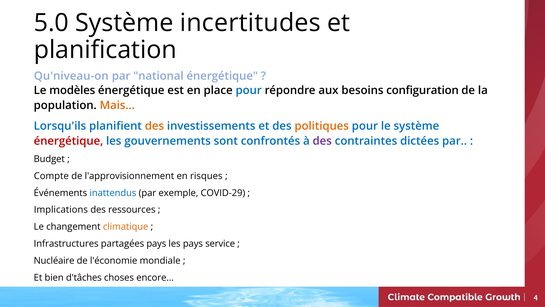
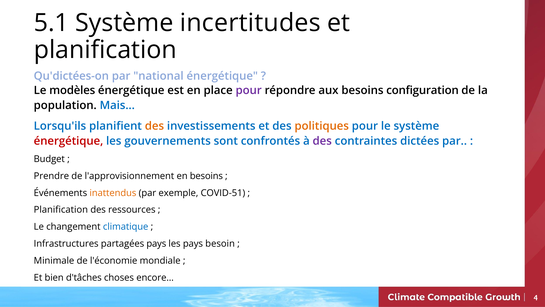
5.0: 5.0 -> 5.1
Qu'niveau-on: Qu'niveau-on -> Qu'dictées-on
pour at (249, 90) colour: blue -> purple
Mais colour: orange -> blue
Compte: Compte -> Prendre
en risques: risques -> besoins
inattendus colour: blue -> orange
COVID-29: COVID-29 -> COVID-51
Implications at (61, 210): Implications -> Planification
climatique colour: orange -> blue
service: service -> besoin
Nucléaire: Nucléaire -> Minimale
